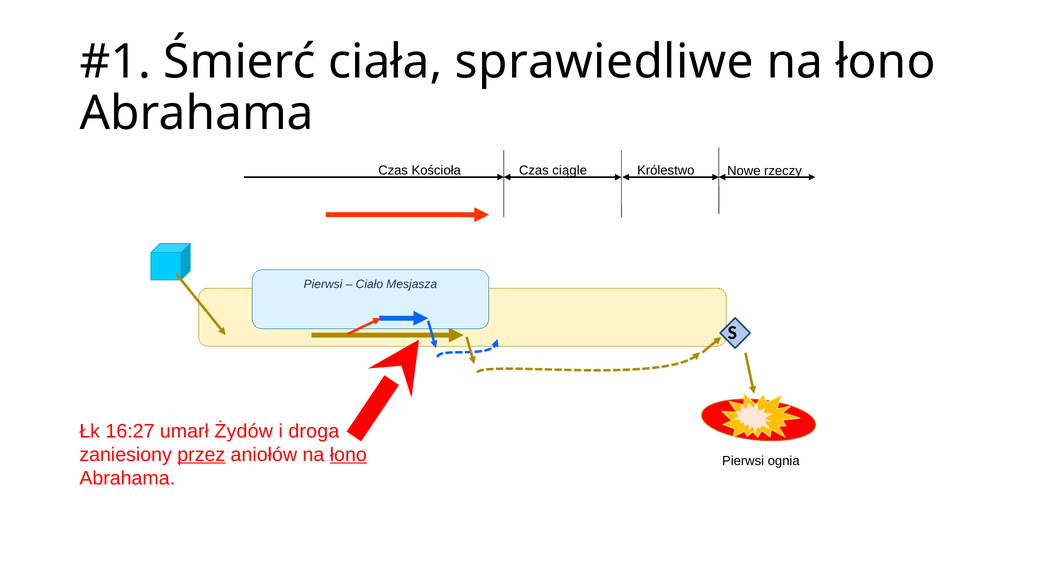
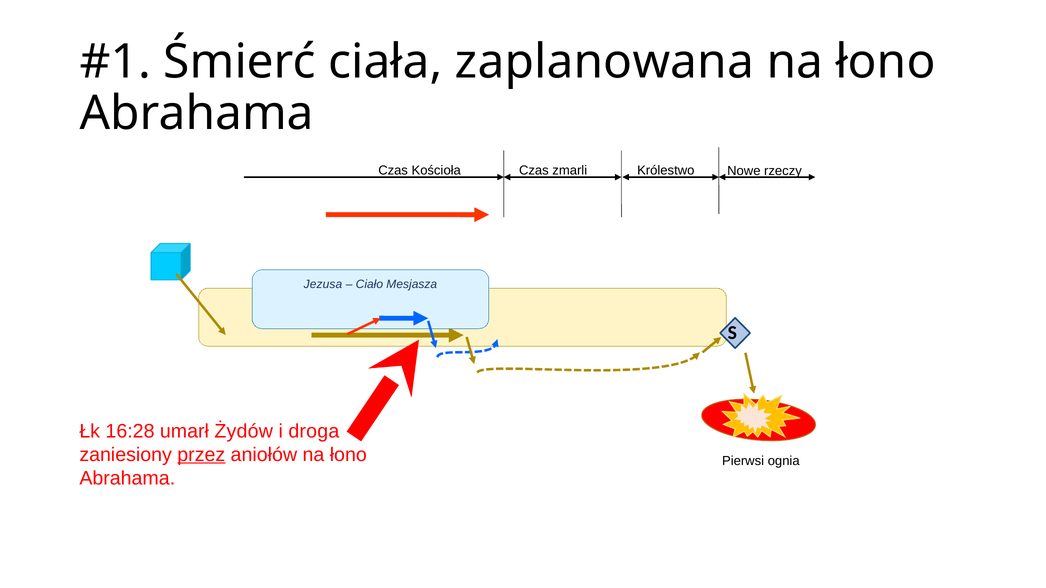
sprawiedliwe: sprawiedliwe -> zaplanowana
ciągle: ciągle -> zmarli
Pierwsi at (323, 285): Pierwsi -> Jezusa
16:27: 16:27 -> 16:28
łono at (348, 455) underline: present -> none
